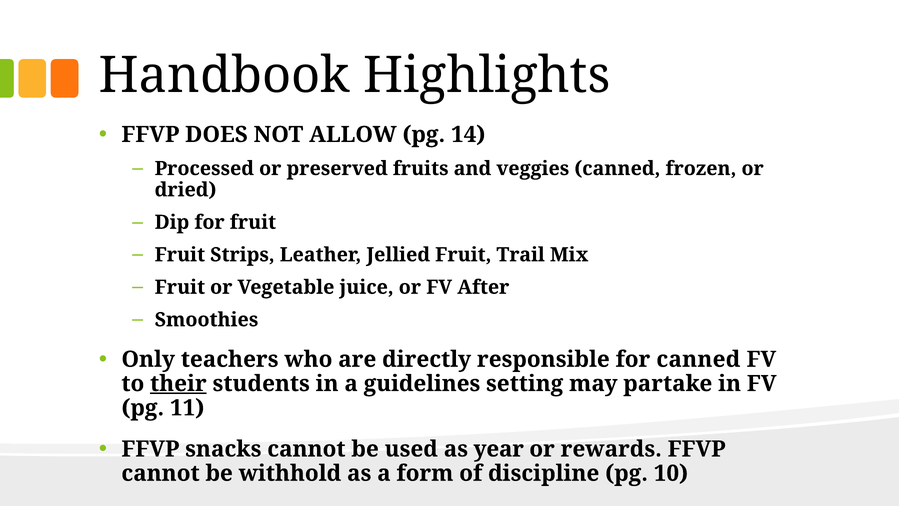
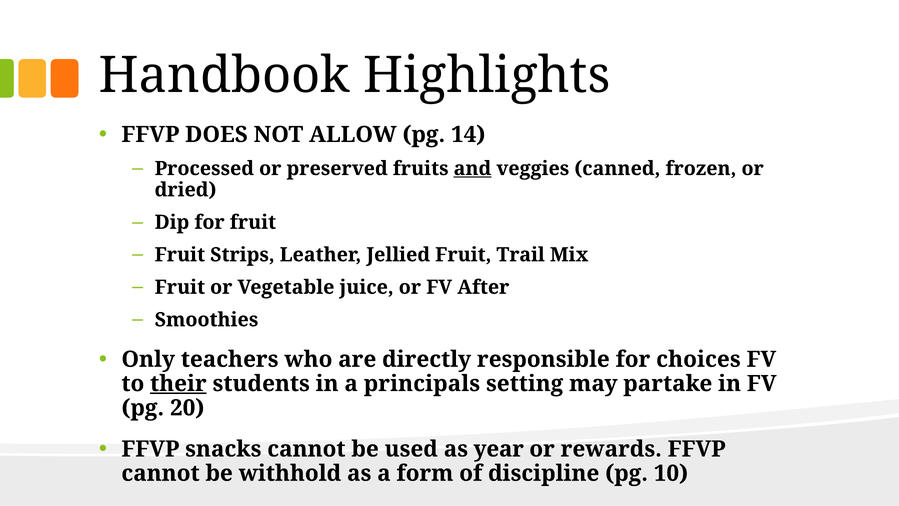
and underline: none -> present
for canned: canned -> choices
guidelines: guidelines -> principals
11: 11 -> 20
